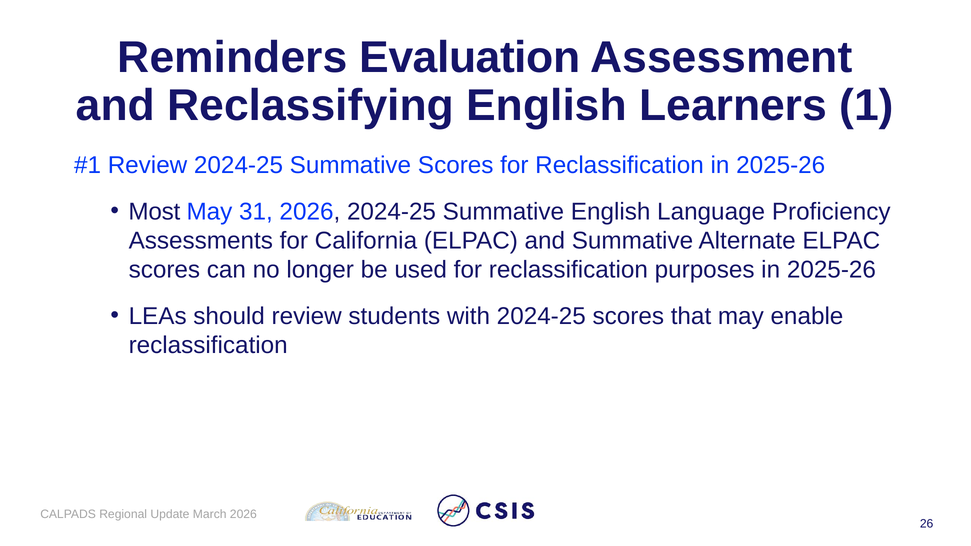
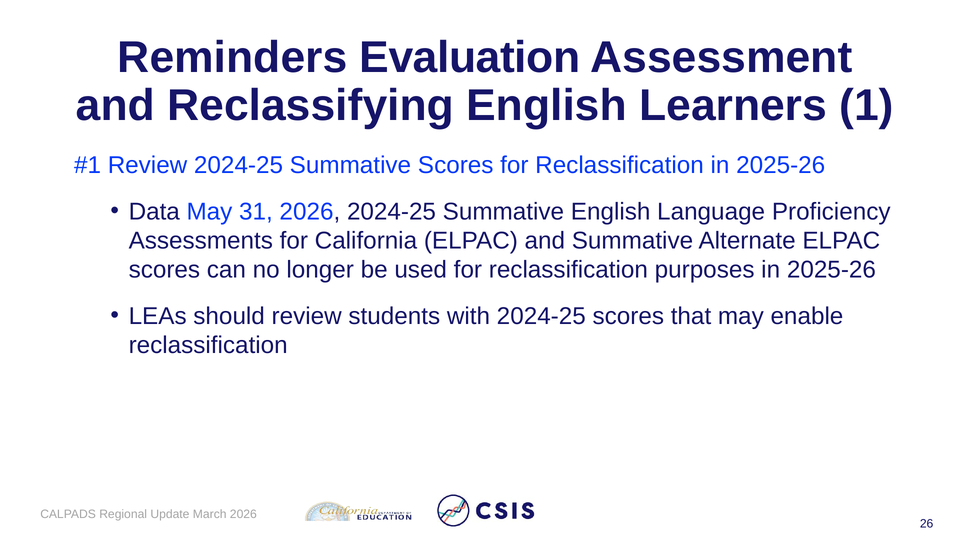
Most: Most -> Data
